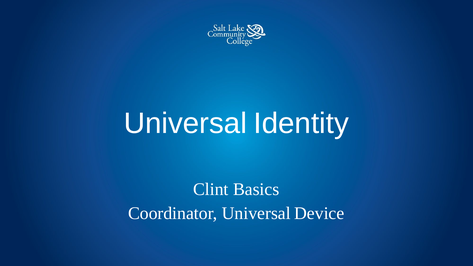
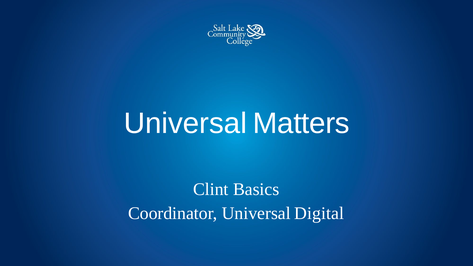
Identity: Identity -> Matters
Device: Device -> Digital
